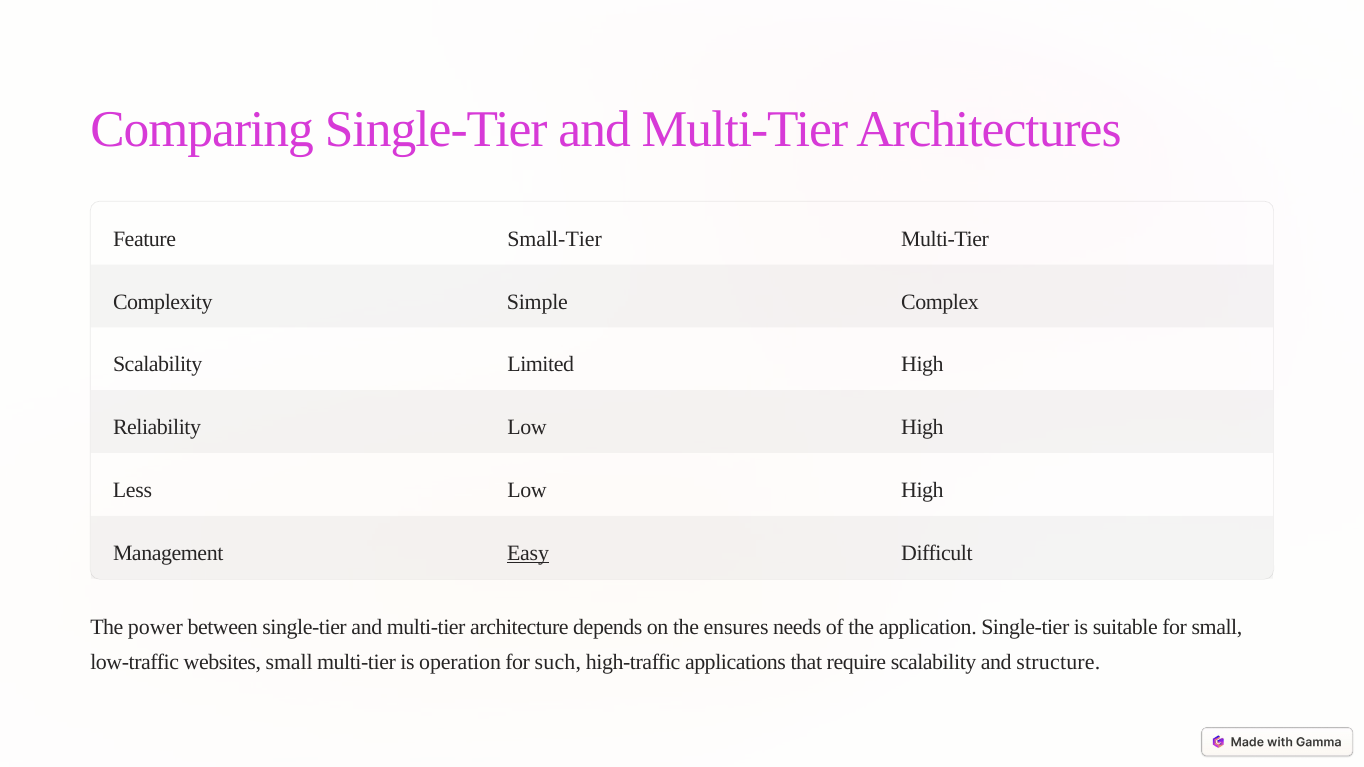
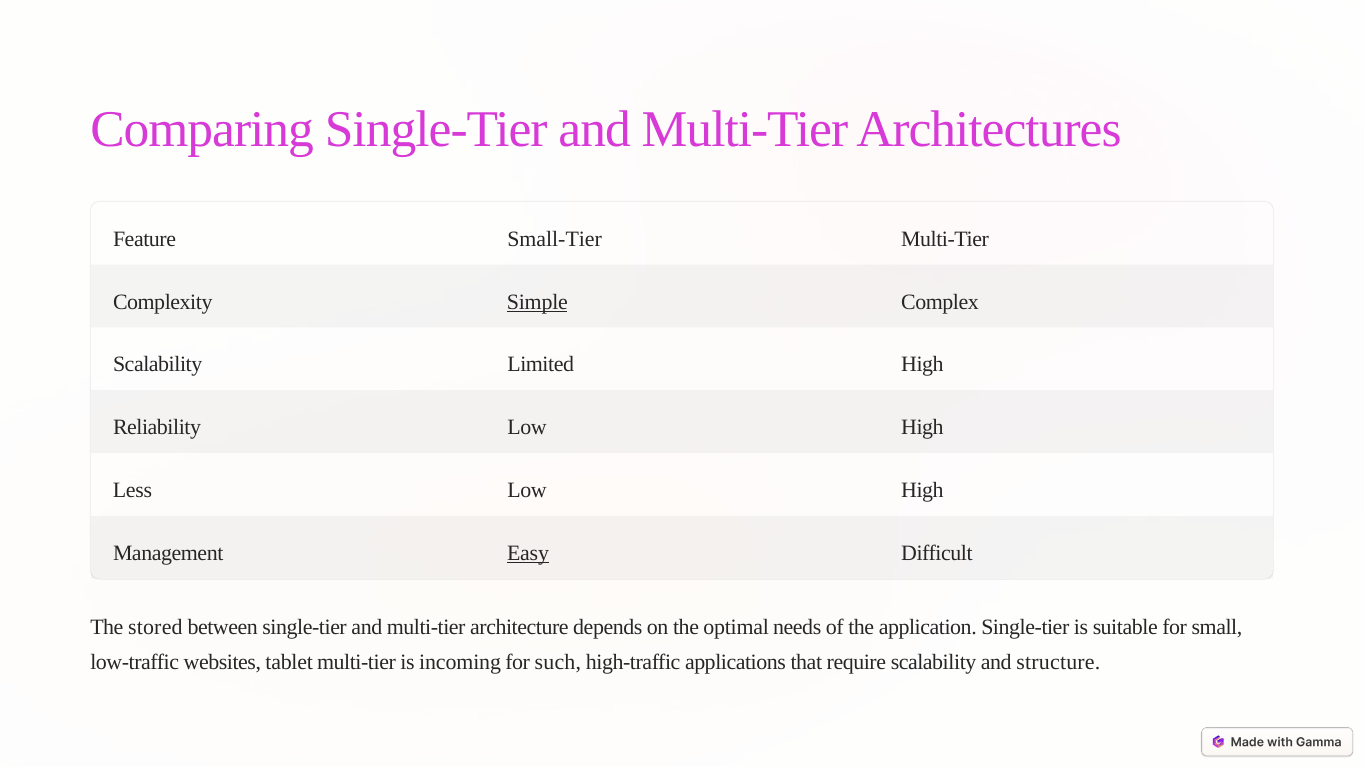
Simple underline: none -> present
power: power -> stored
ensures: ensures -> optimal
websites small: small -> tablet
operation: operation -> incoming
